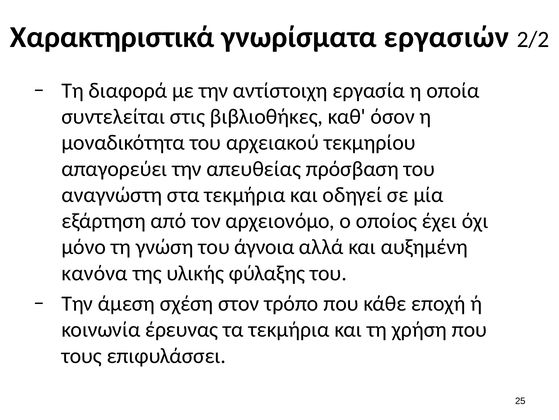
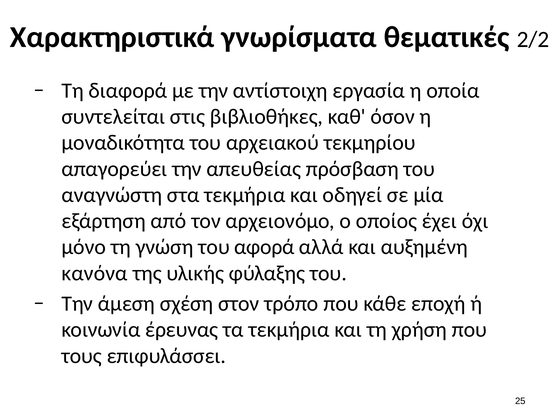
εργασιών: εργασιών -> θεματικές
άγνοια: άγνοια -> αφορά
